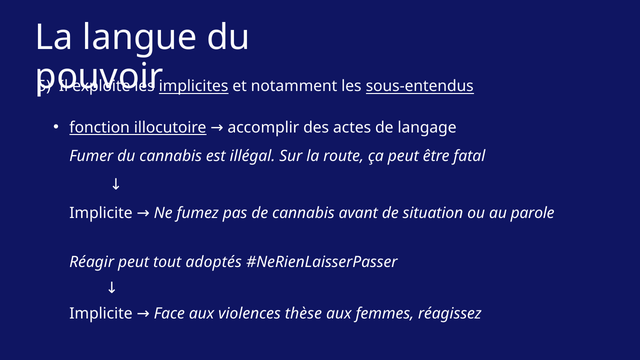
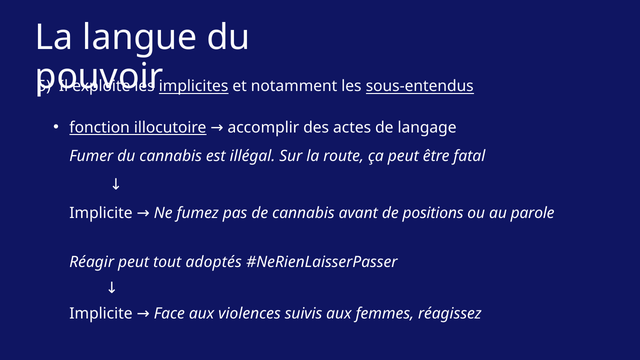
situation: situation -> positions
thèse: thèse -> suivis
